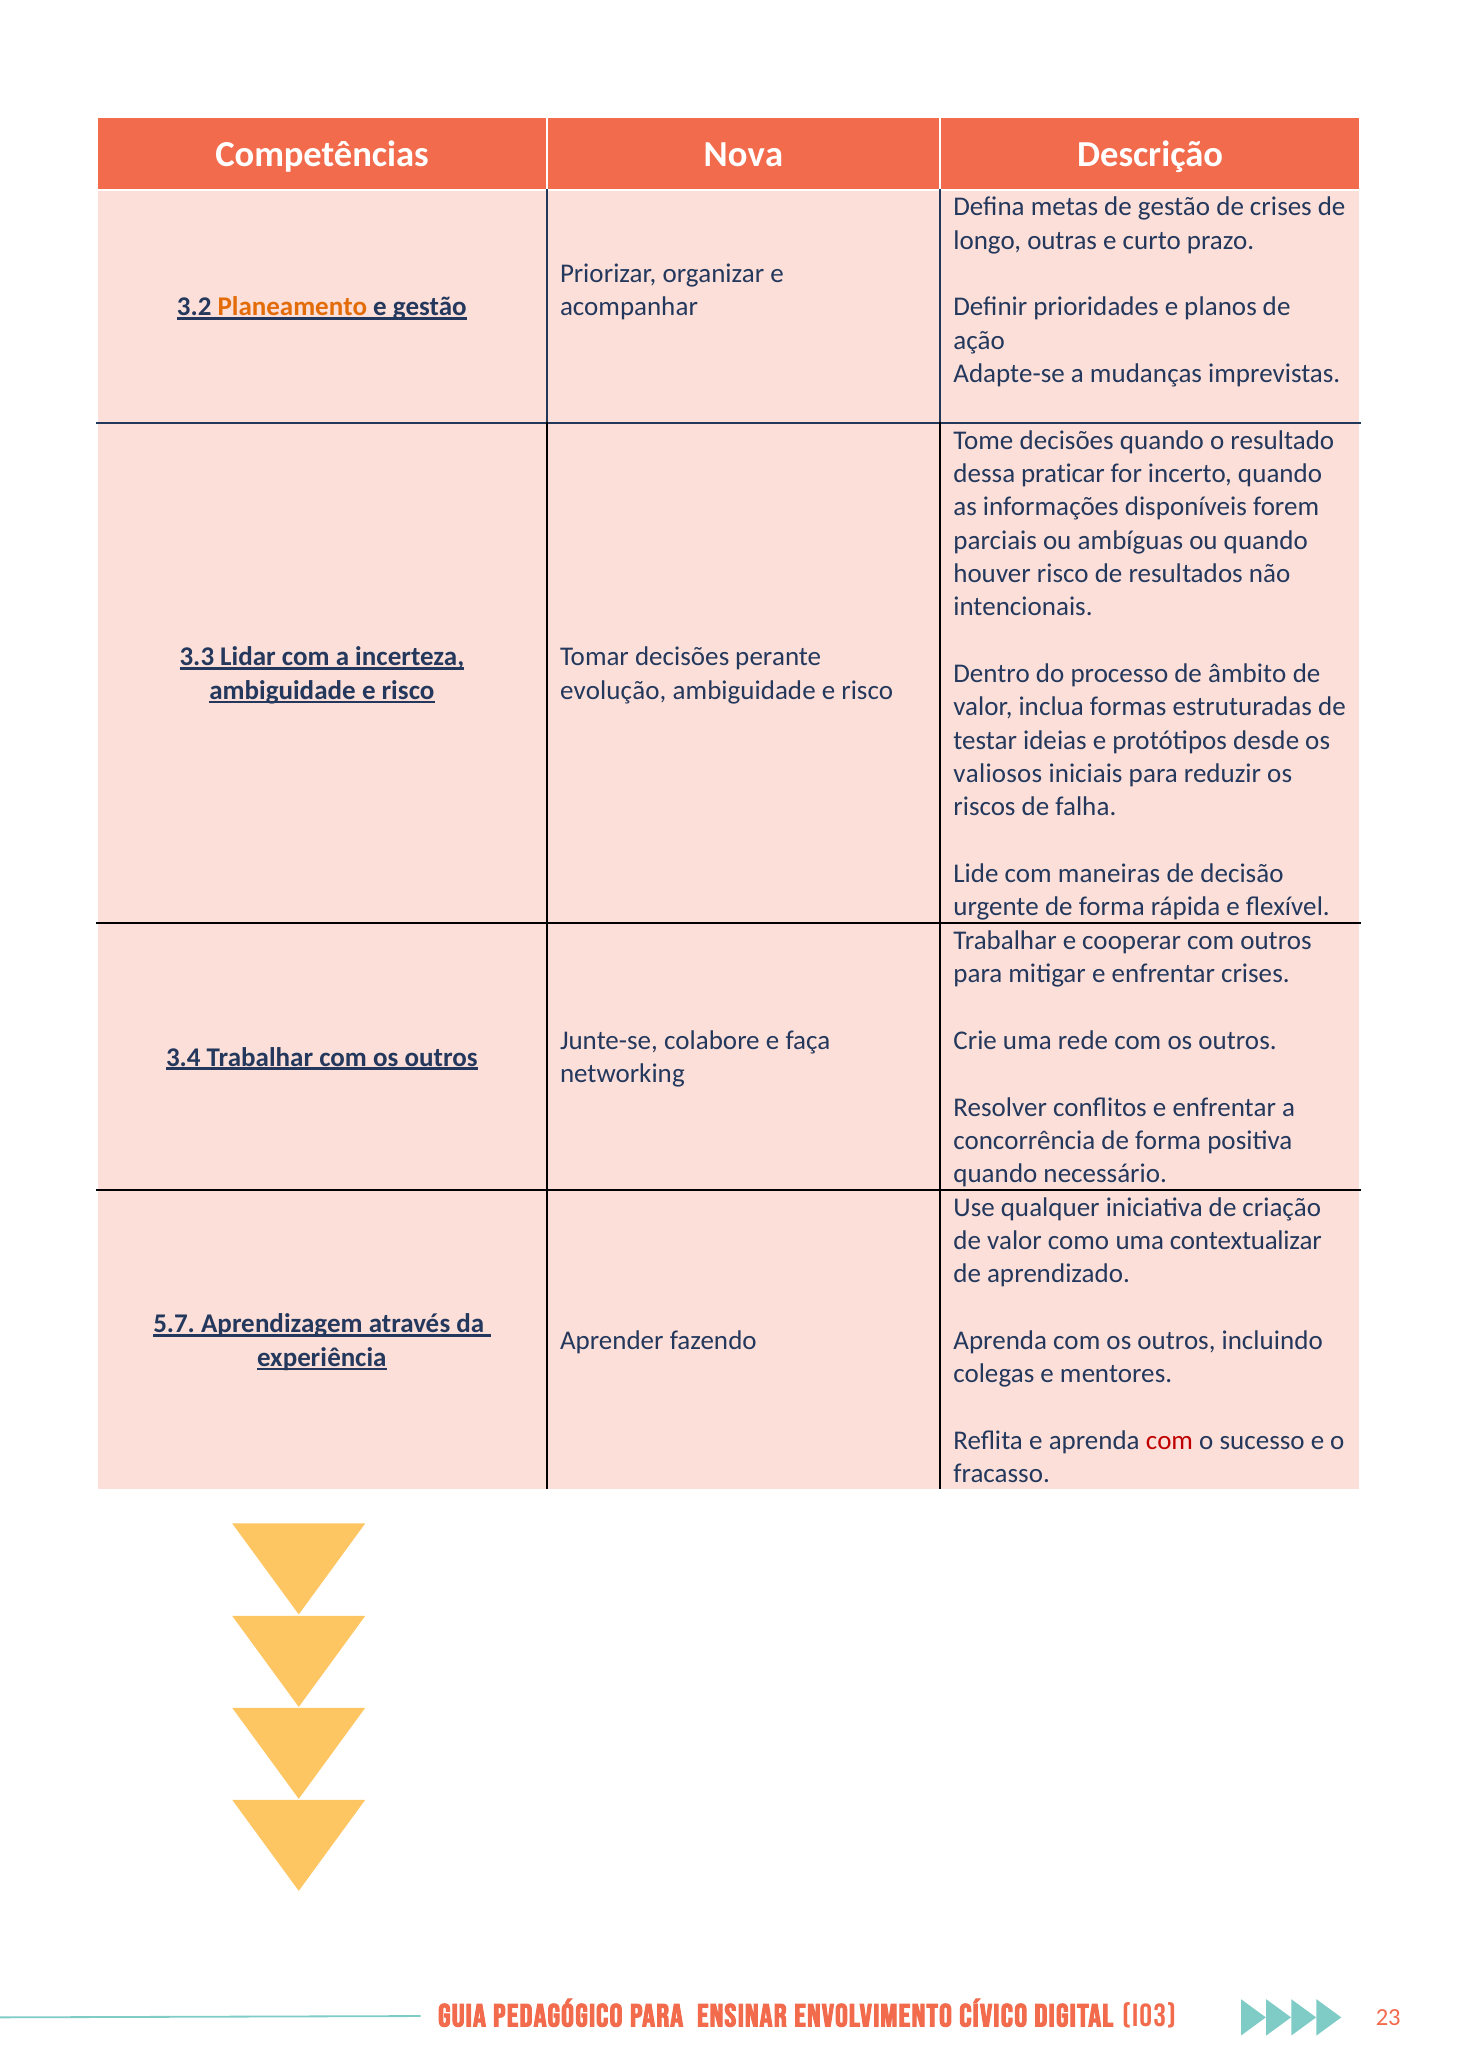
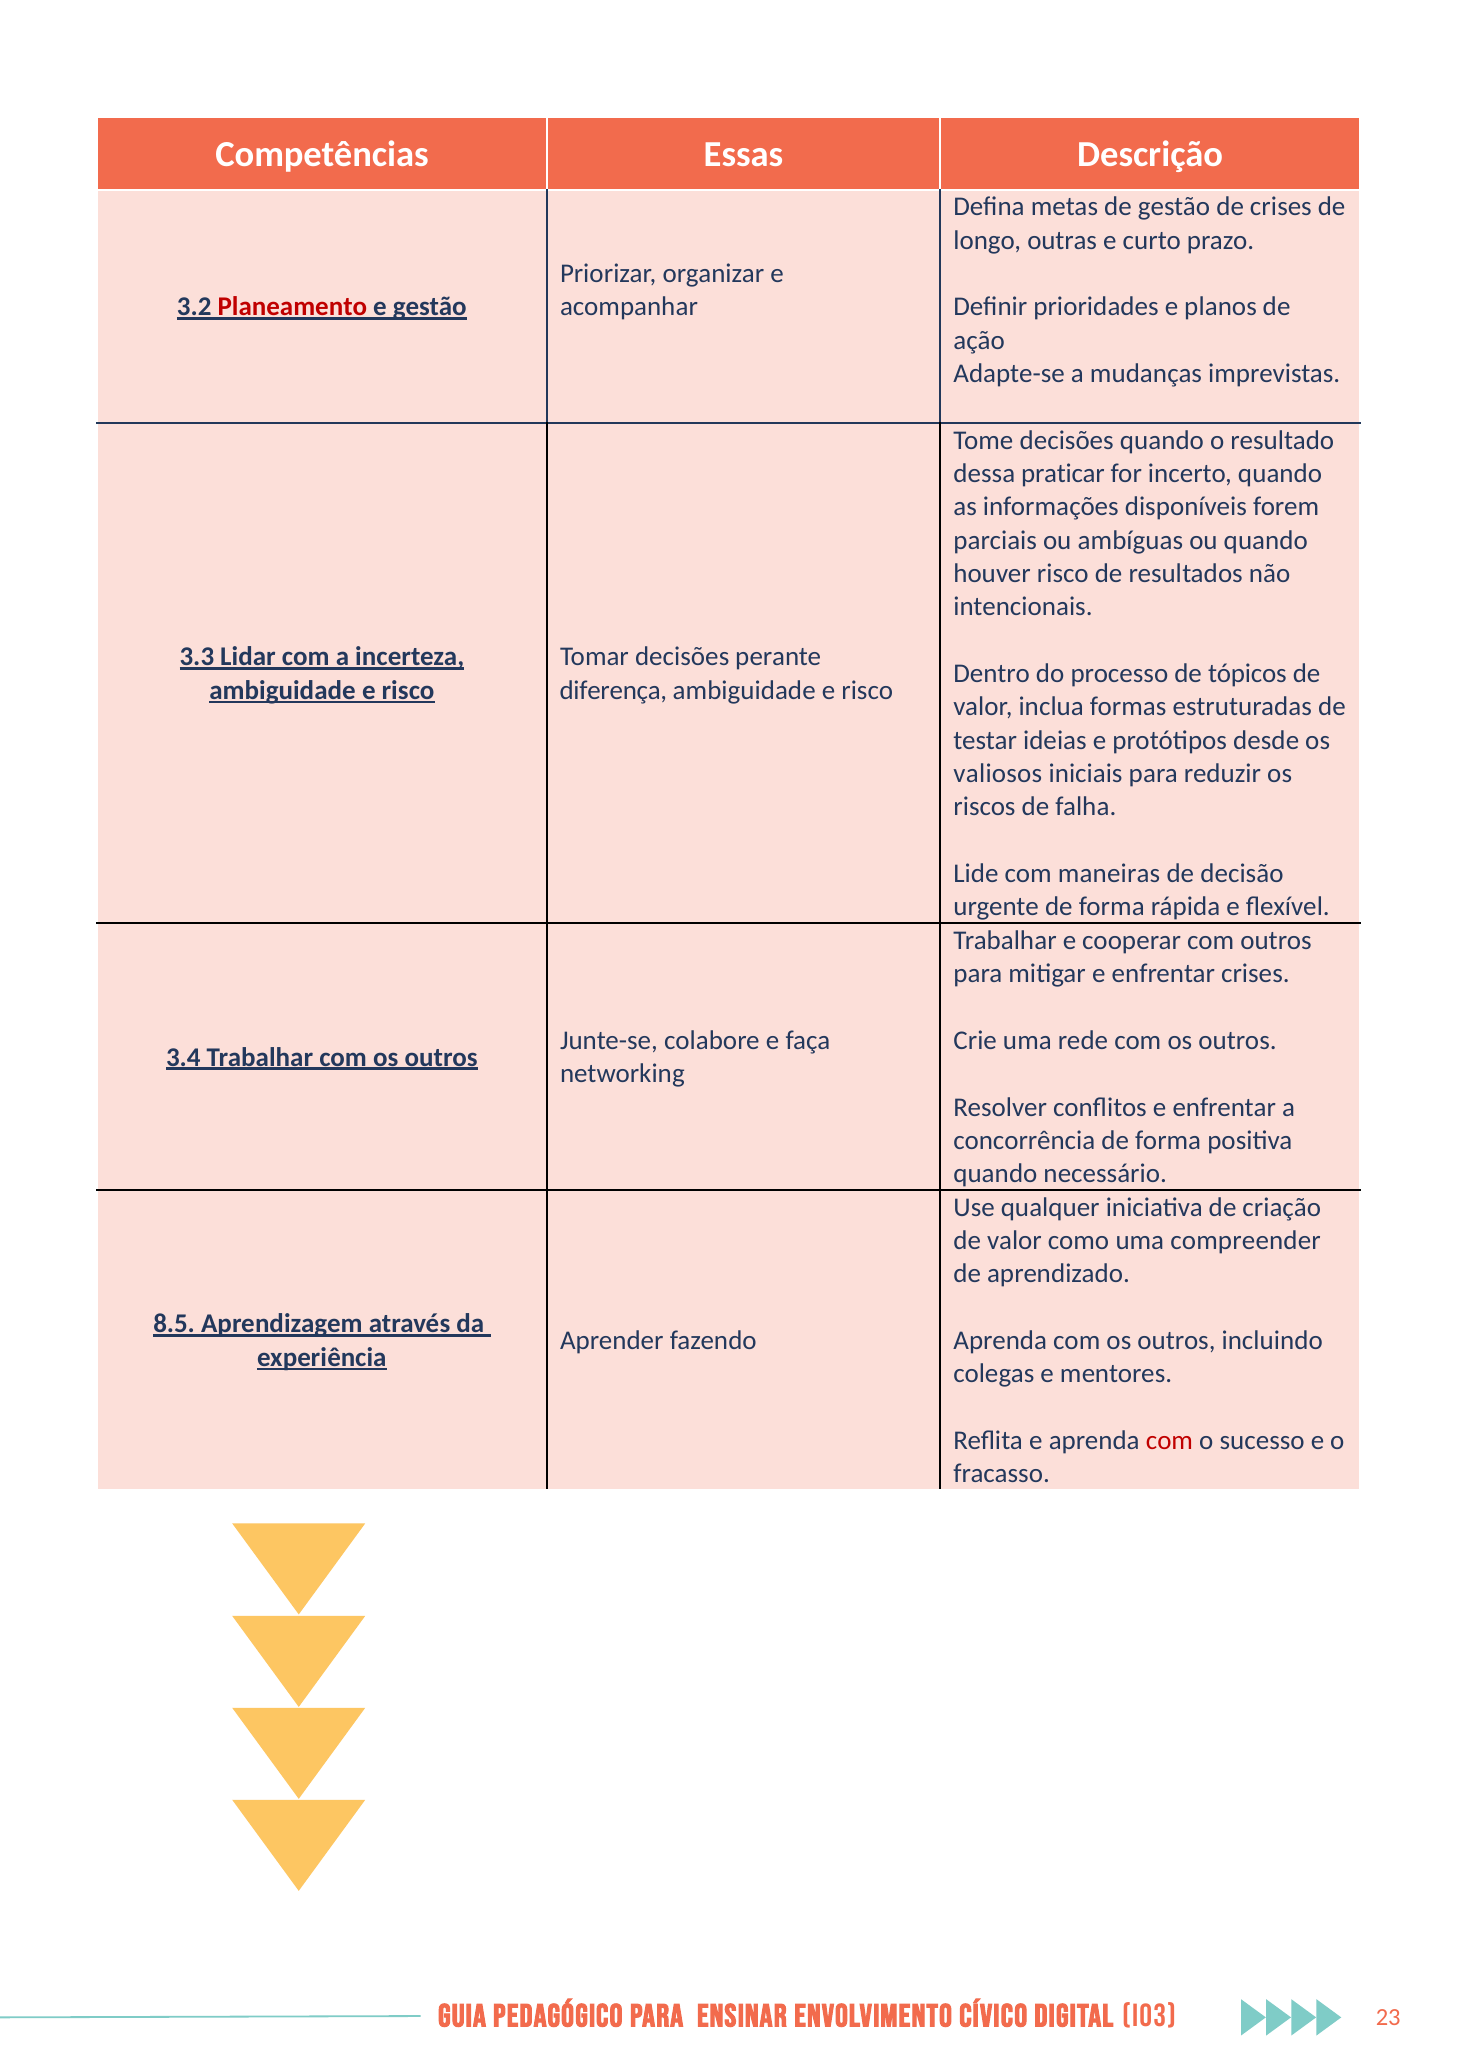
Nova: Nova -> Essas
Planeamento colour: orange -> red
âmbito: âmbito -> tópicos
evolução: evolução -> diferença
contextualizar: contextualizar -> compreender
5.7: 5.7 -> 8.5
